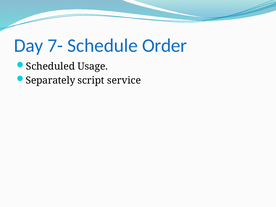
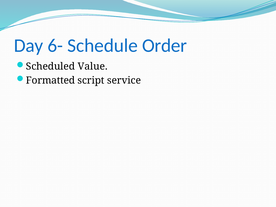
7-: 7- -> 6-
Usage: Usage -> Value
Separately: Separately -> Formatted
